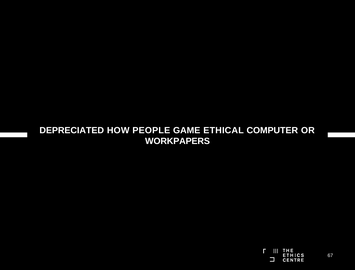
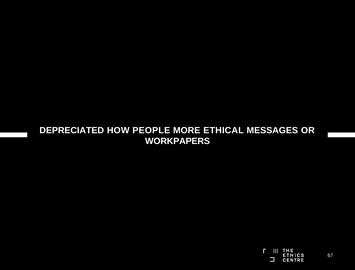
GAME: GAME -> MORE
COMPUTER: COMPUTER -> MESSAGES
